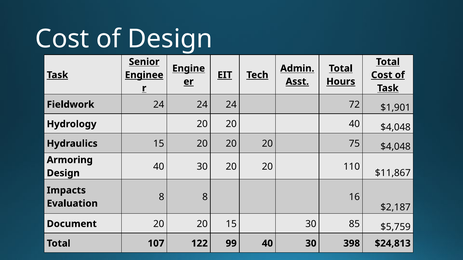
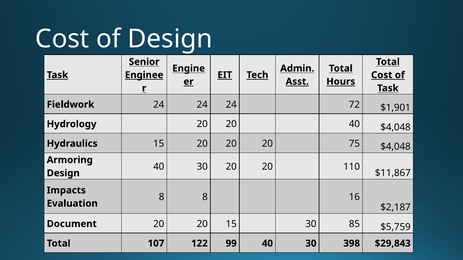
$24,813: $24,813 -> $29,843
